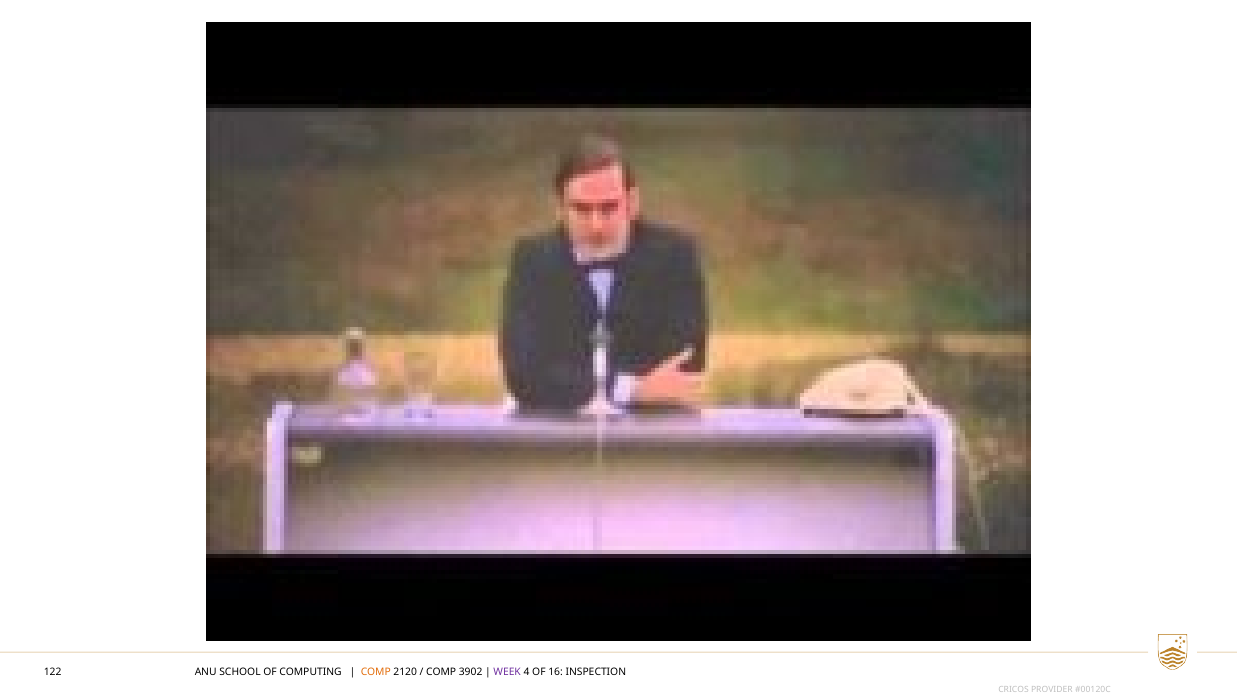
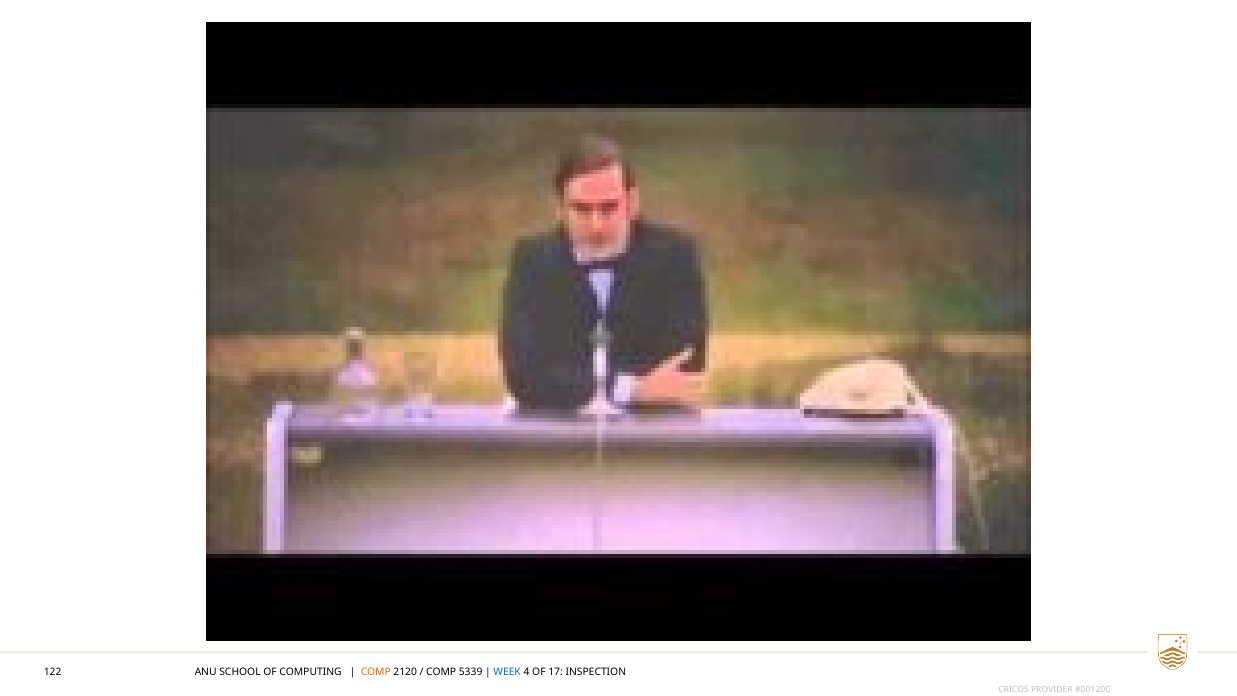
3902: 3902 -> 5339
WEEK colour: purple -> blue
16: 16 -> 17
